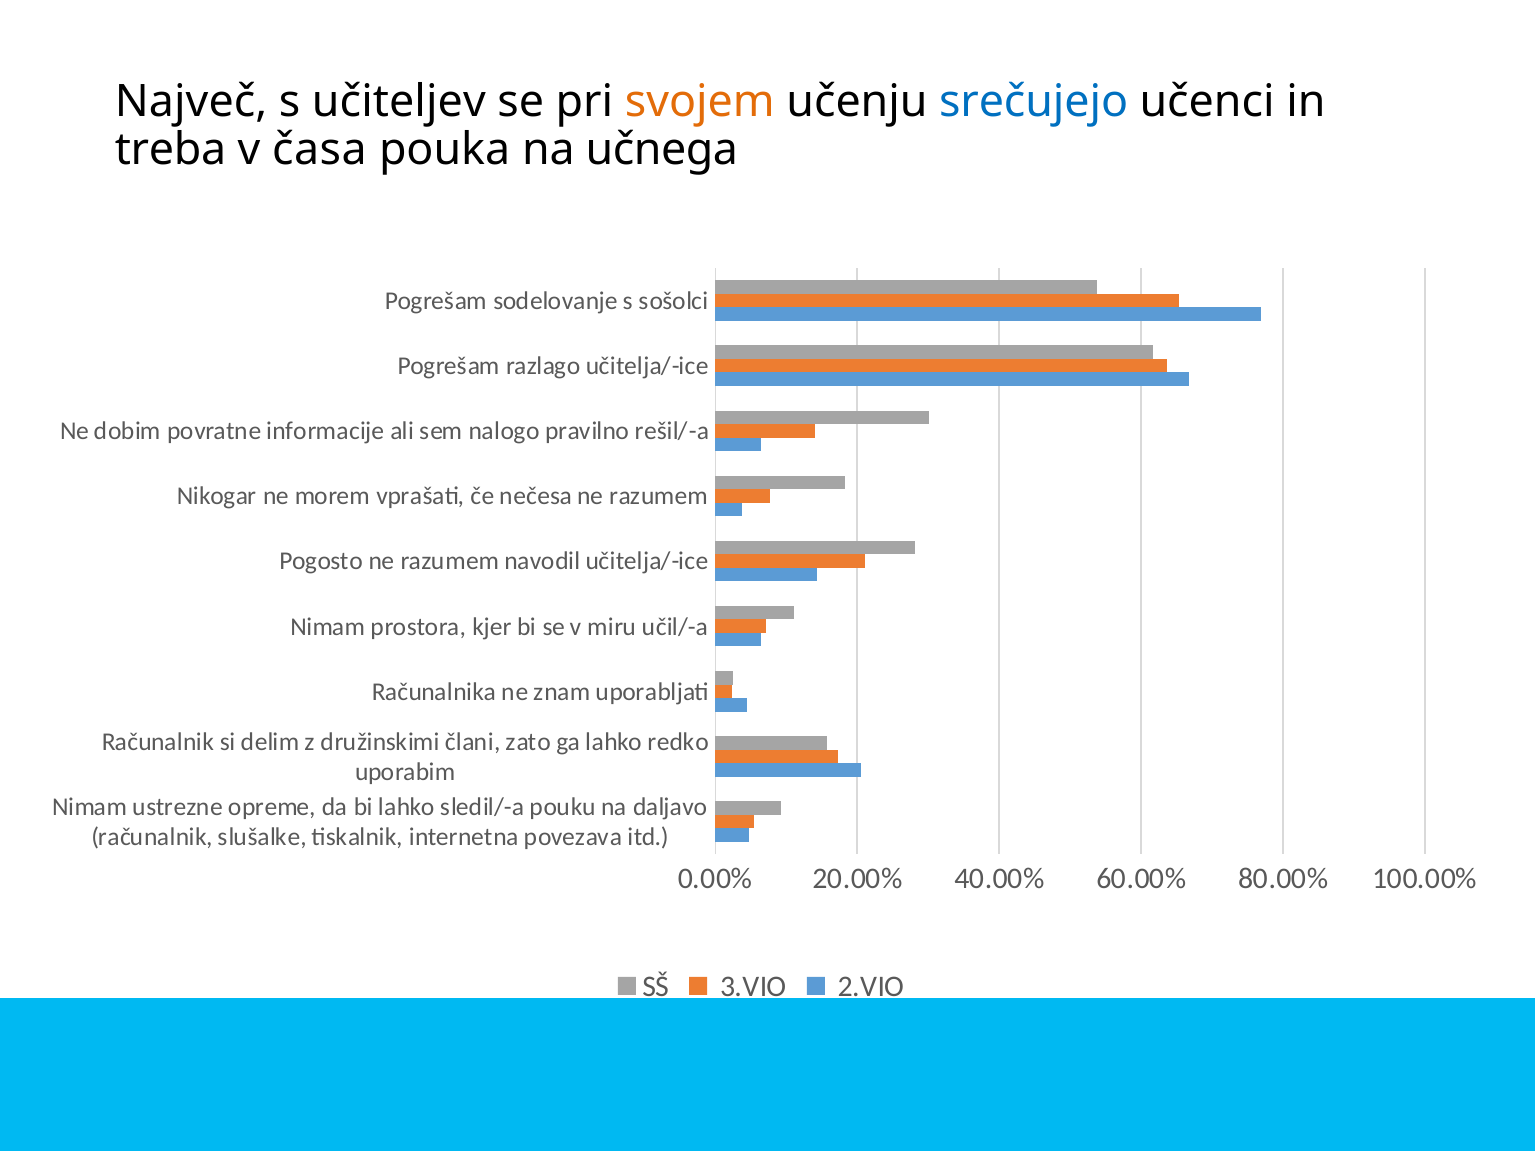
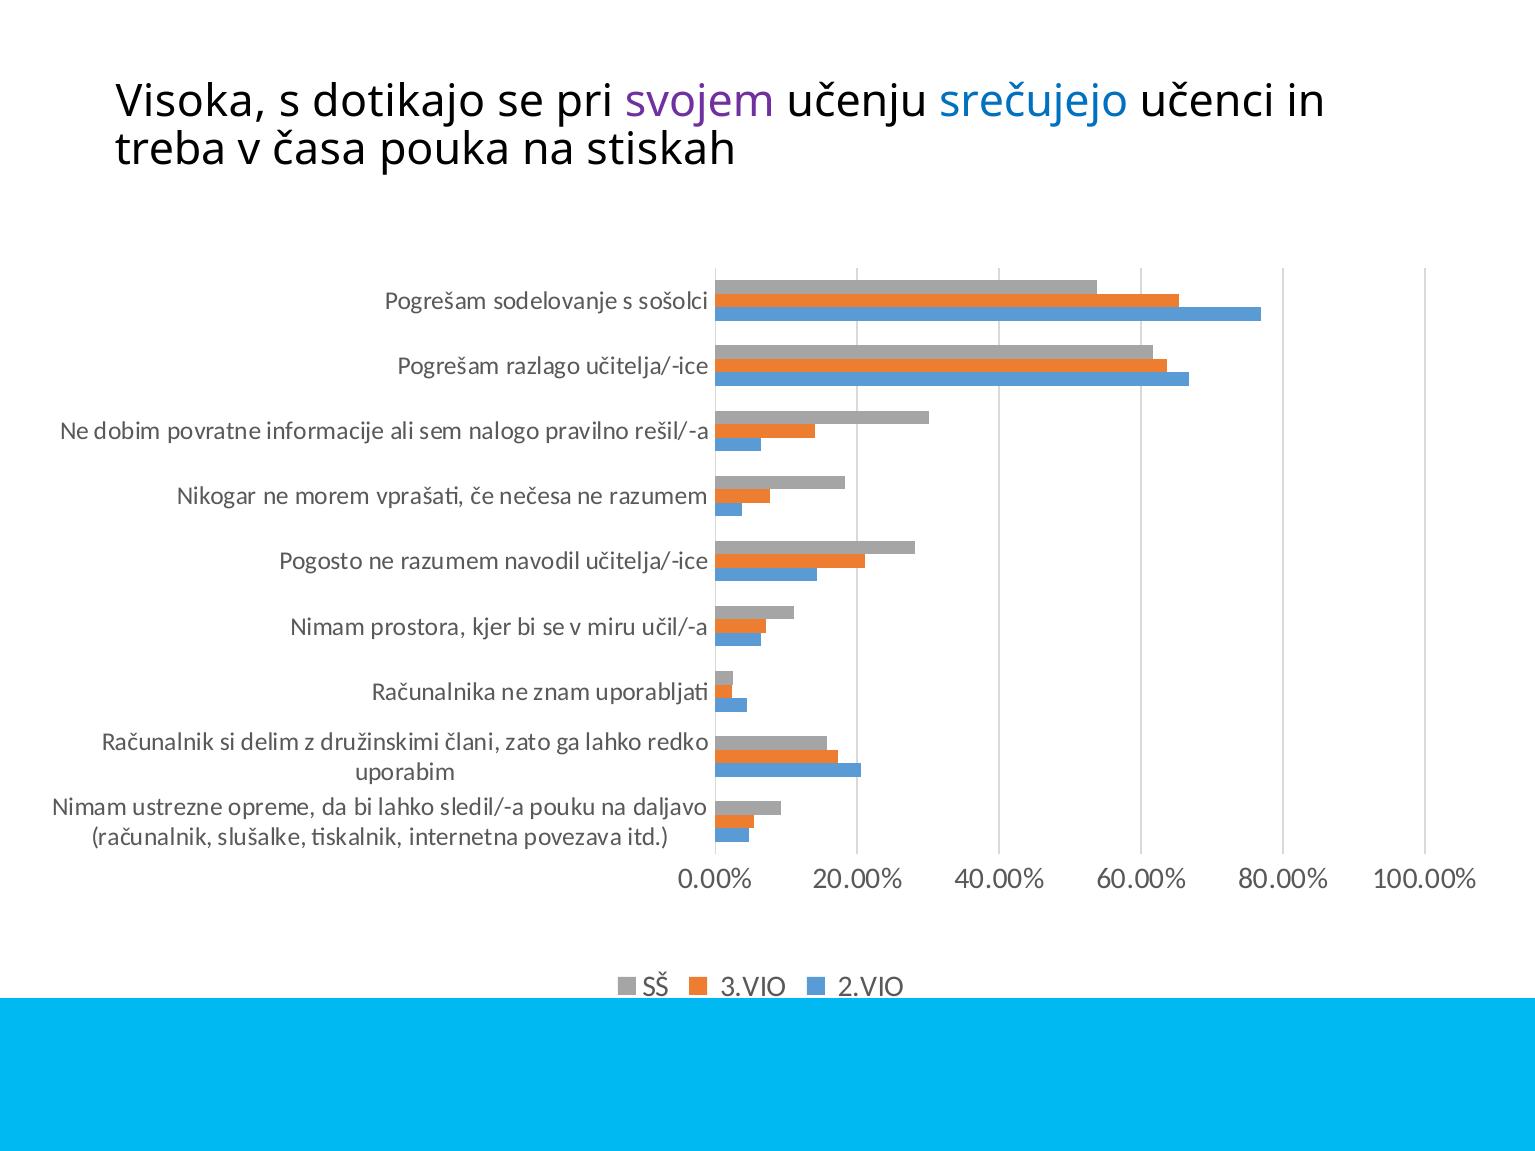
Največ: Največ -> Visoka
učiteljev: učiteljev -> dotikajo
svojem colour: orange -> purple
učnega: učnega -> stiskah
